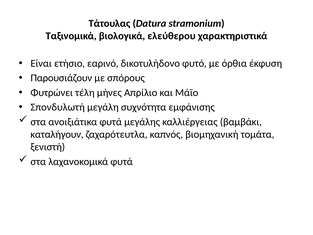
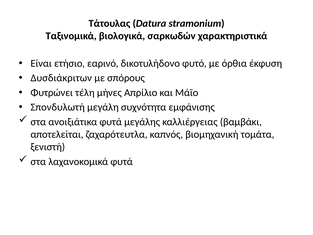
ελεύθερου: ελεύθερου -> σαρκωδών
Παρουσιάζουν: Παρουσιάζουν -> Δυσδιάκριτων
καταλήγουν: καταλήγουν -> αποτελείται
